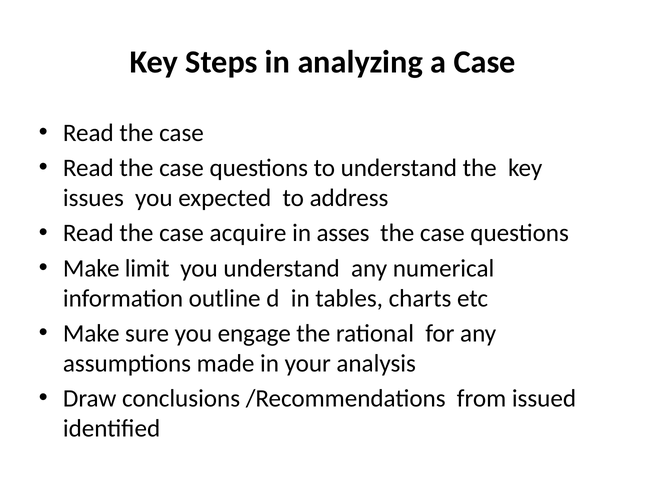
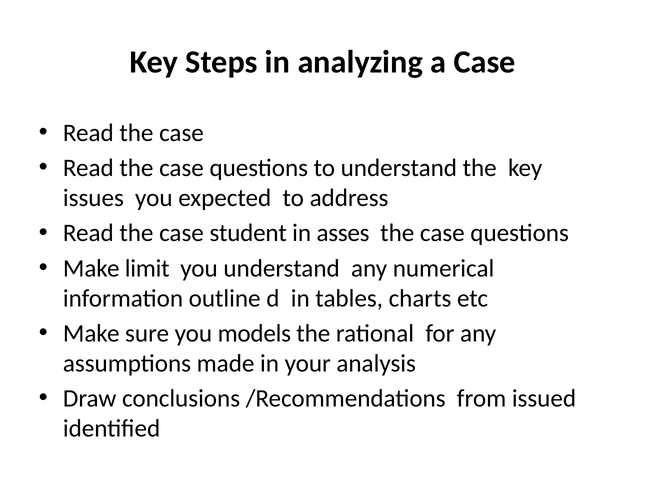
acquire: acquire -> student
engage: engage -> models
